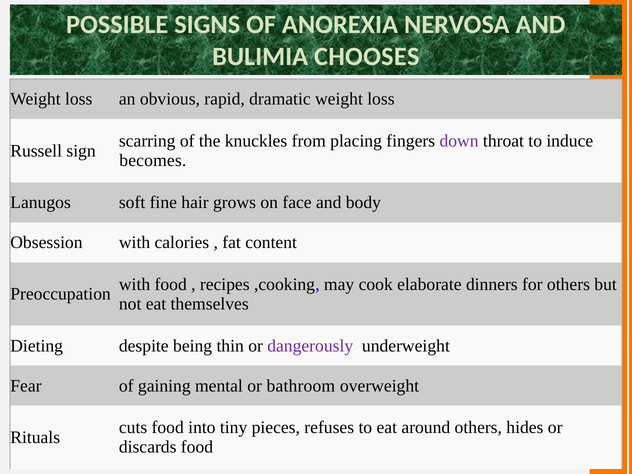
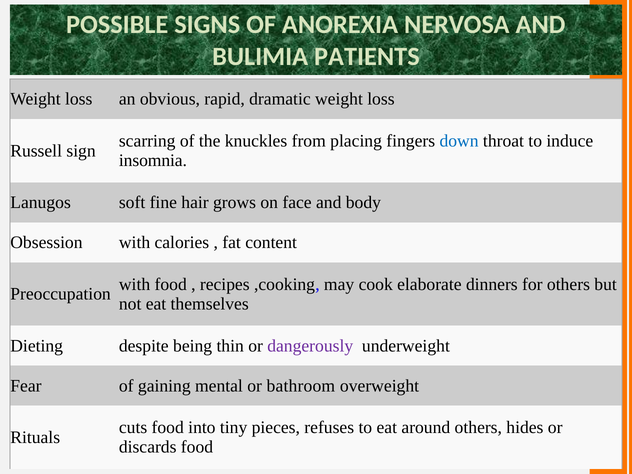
CHOOSES: CHOOSES -> PATIENTS
down colour: purple -> blue
becomes: becomes -> insomnia
